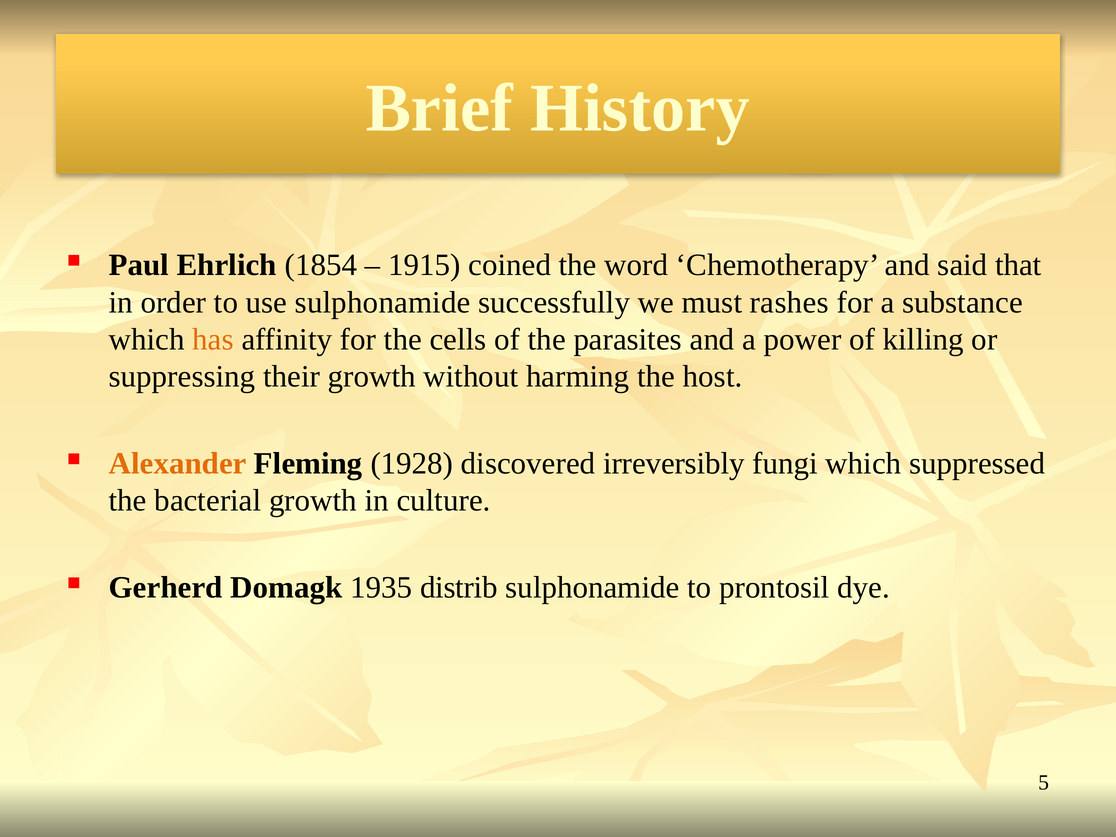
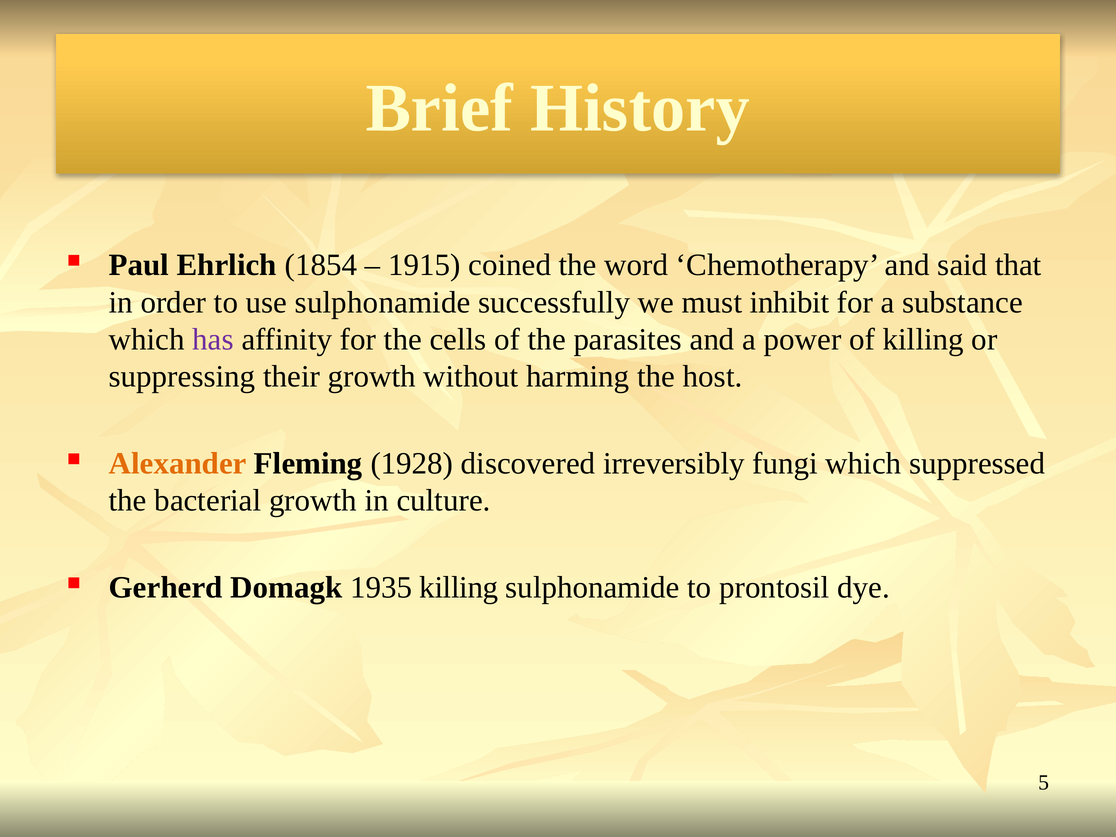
rashes: rashes -> inhibit
has colour: orange -> purple
1935 distrib: distrib -> killing
